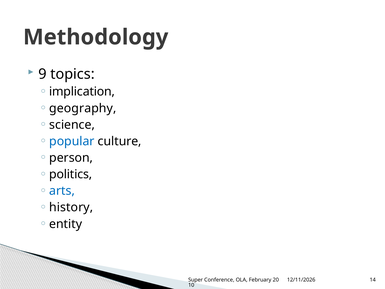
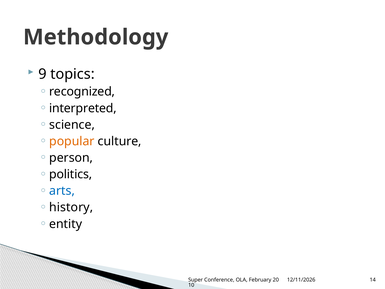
implication: implication -> recognized
geography: geography -> interpreted
popular colour: blue -> orange
